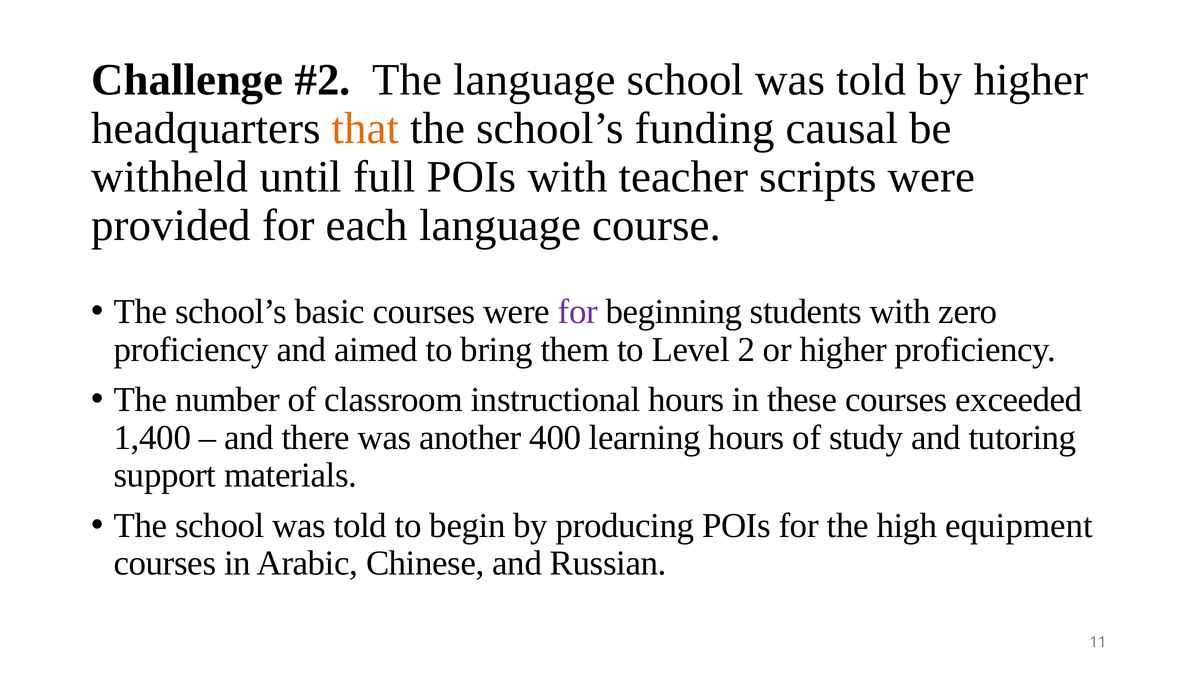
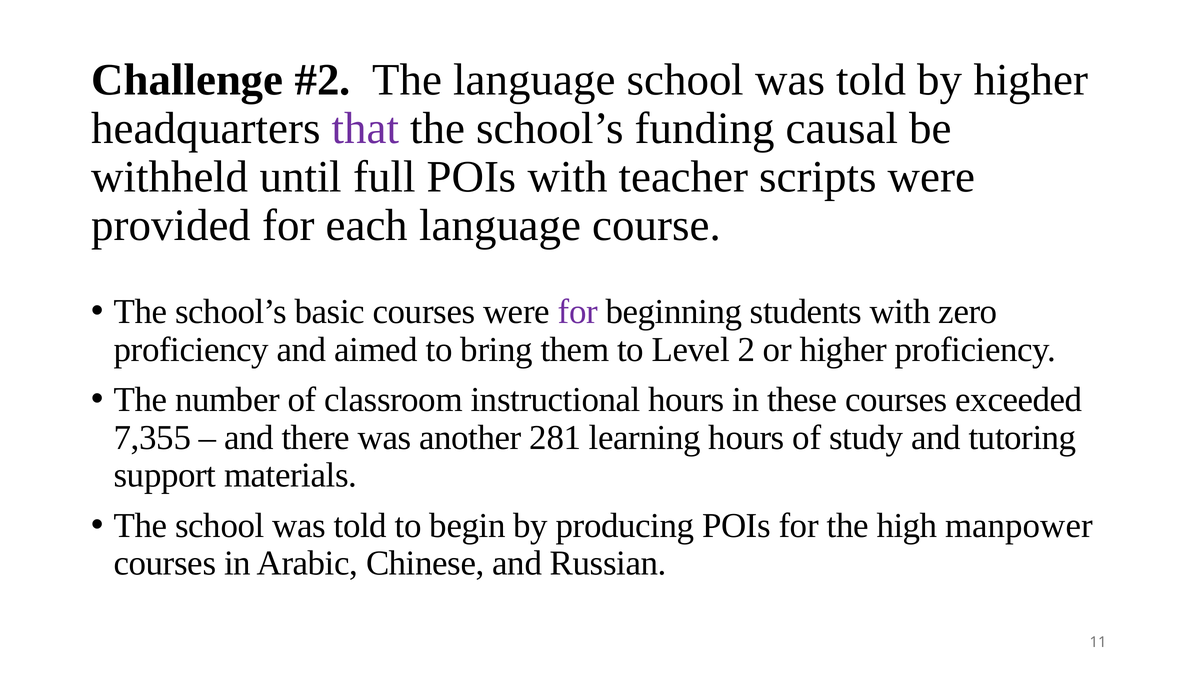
that colour: orange -> purple
1,400: 1,400 -> 7,355
400: 400 -> 281
equipment: equipment -> manpower
